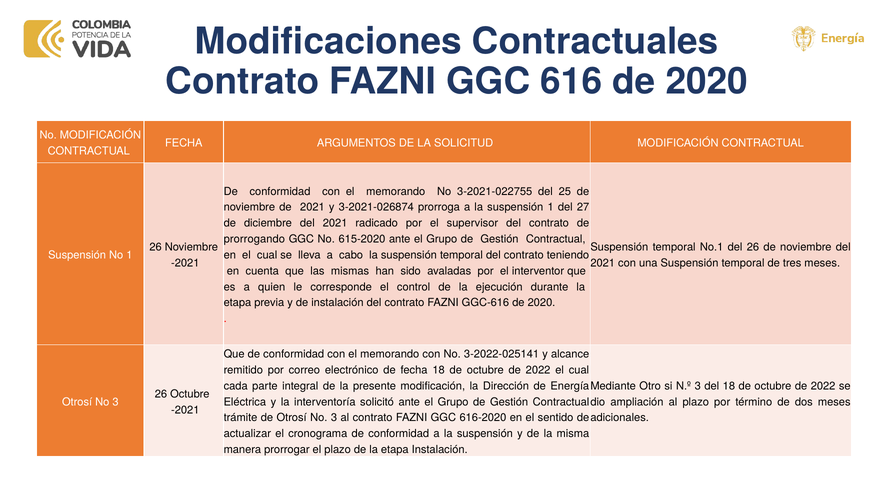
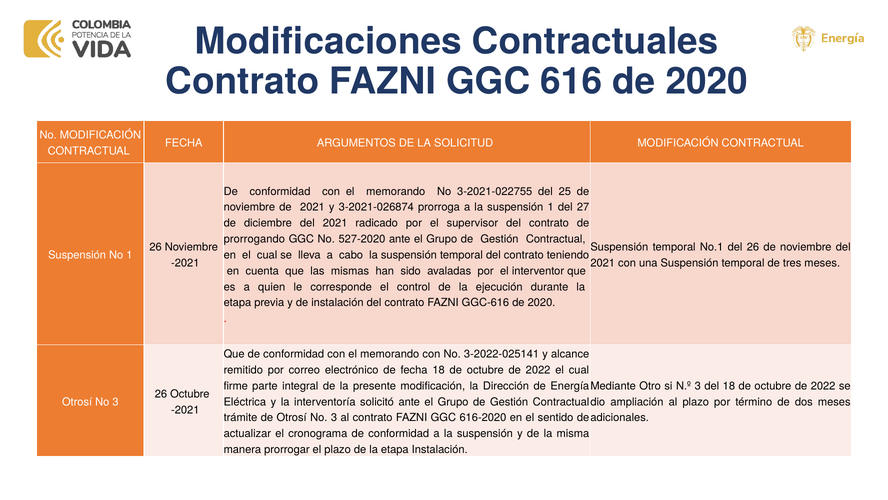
615-2020: 615-2020 -> 527-2020
cada: cada -> firme
